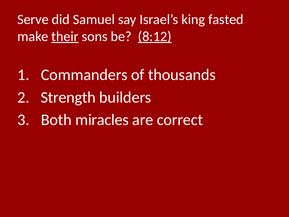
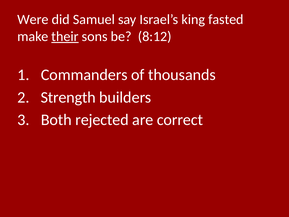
Serve: Serve -> Were
8:12 underline: present -> none
miracles: miracles -> rejected
